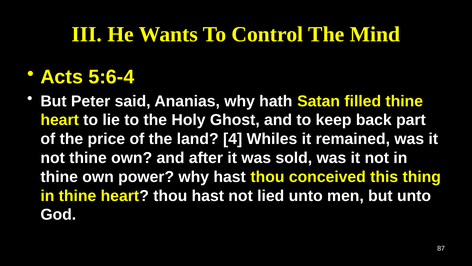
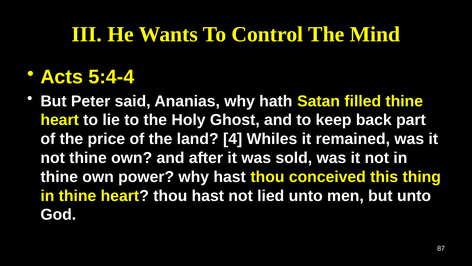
5:6-4: 5:6-4 -> 5:4-4
